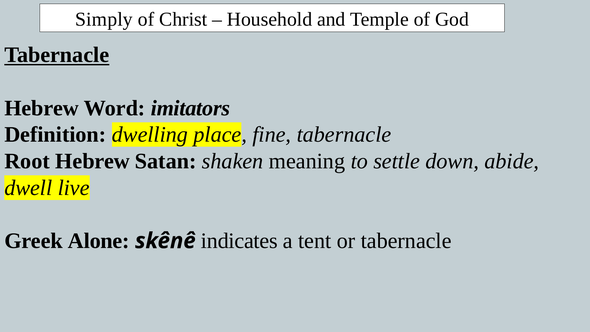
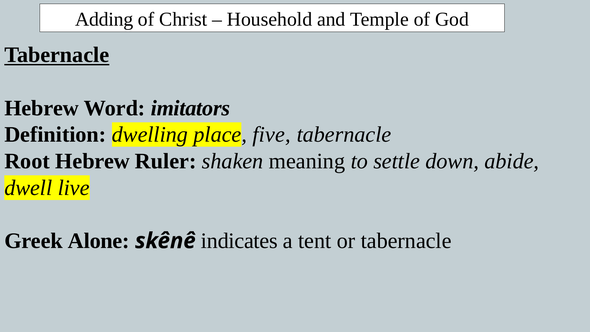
Simply: Simply -> Adding
fine: fine -> five
Satan: Satan -> Ruler
